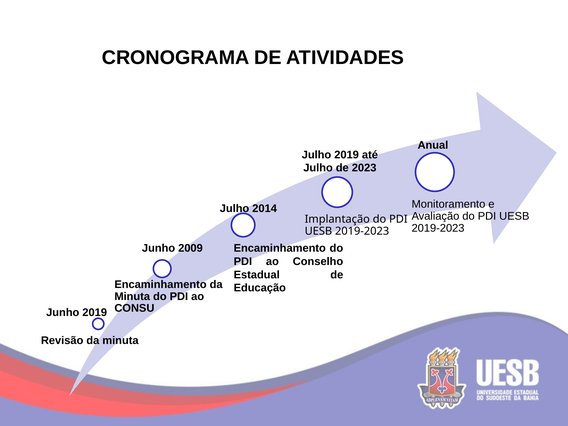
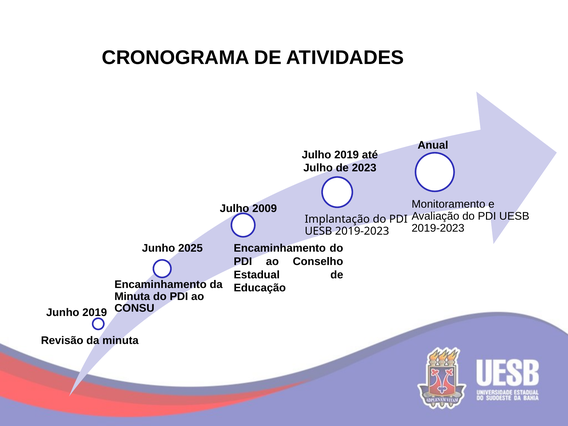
2014: 2014 -> 2009
2009: 2009 -> 2025
